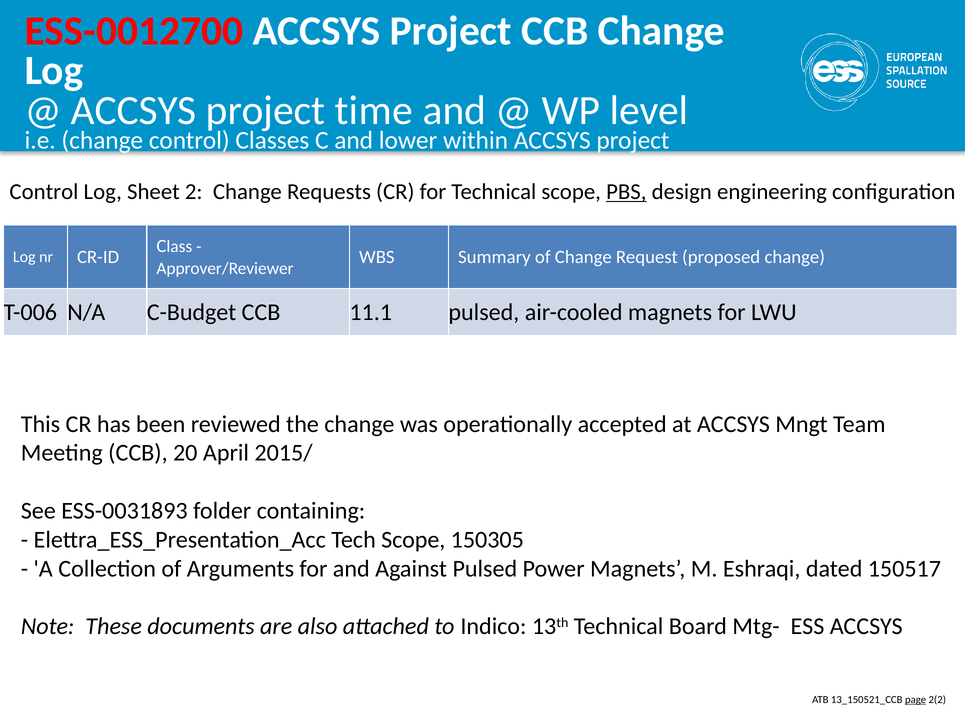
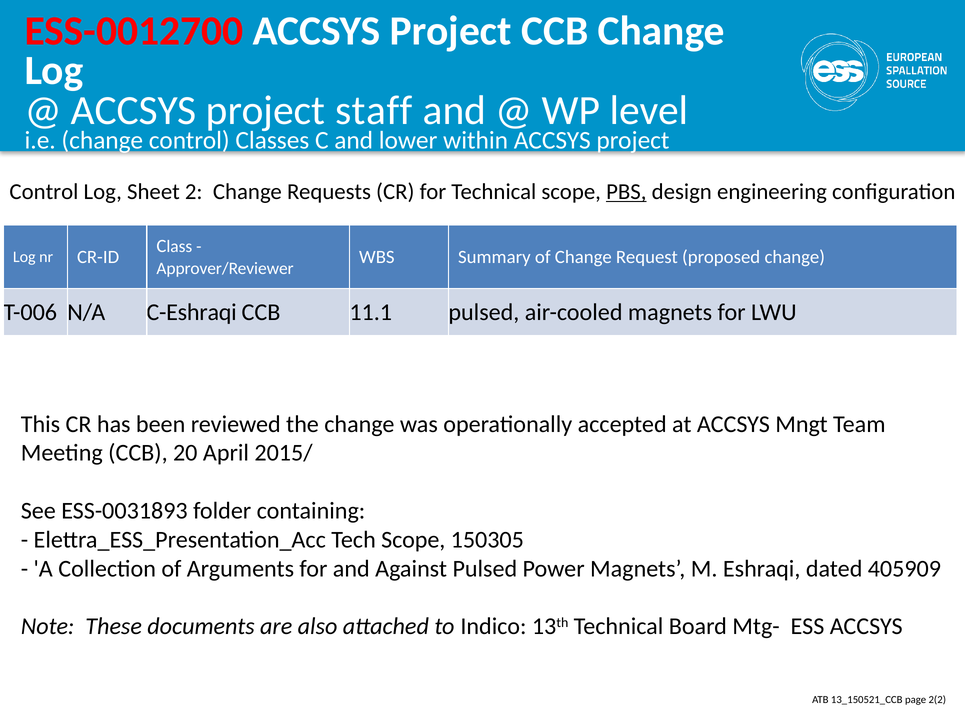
time: time -> staff
C-Budget: C-Budget -> C-Eshraqi
150517: 150517 -> 405909
page underline: present -> none
